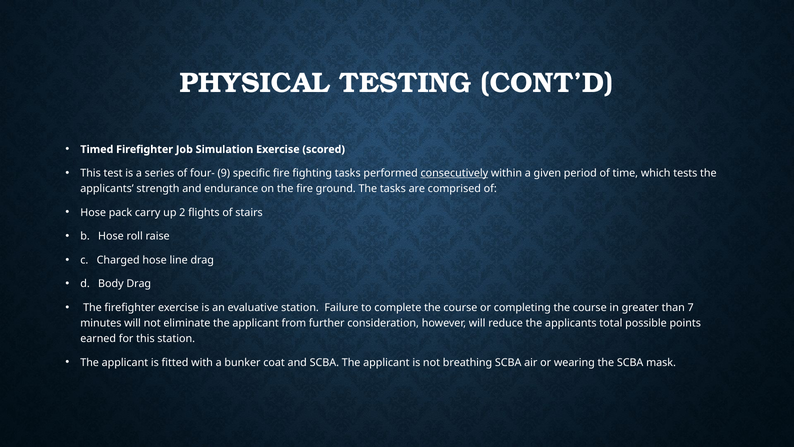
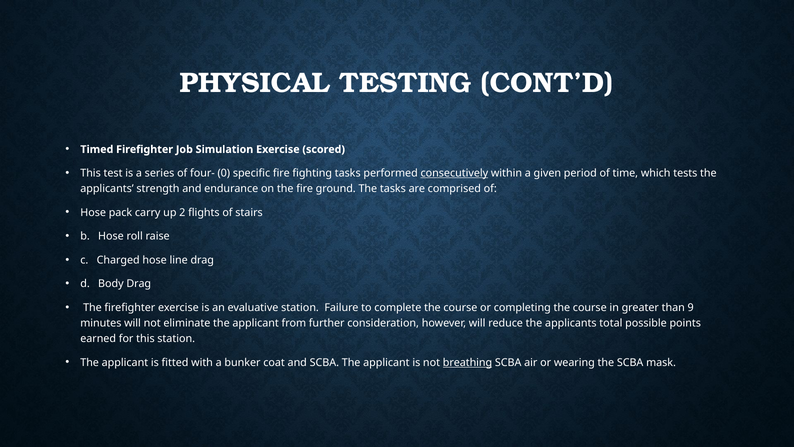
9: 9 -> 0
7: 7 -> 9
breathing underline: none -> present
